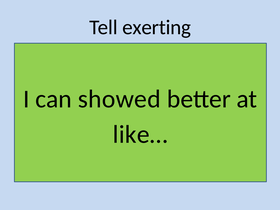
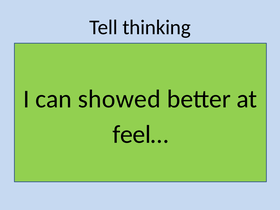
exerting: exerting -> thinking
like…: like… -> feel…
